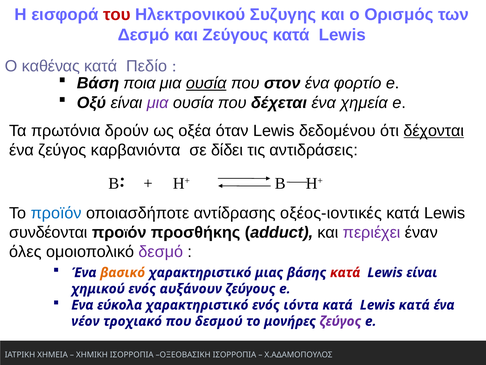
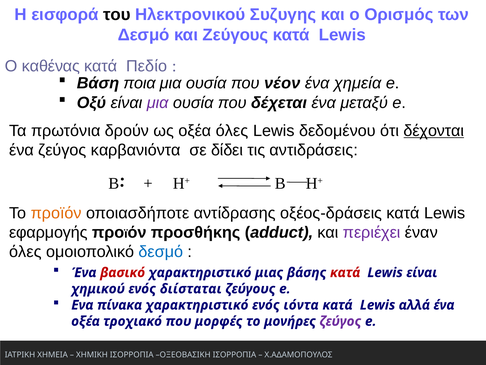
του colour: red -> black
ουσία at (206, 83) underline: present -> none
στον: στον -> νέον
φορτίο: φορτίο -> χημεία
χημεία: χημεία -> μεταξύ
οξέα όταν: όταν -> όλες
προïόν colour: blue -> orange
οξέος-ιοντικές: οξέος-ιοντικές -> οξέος-δράσεις
συνδέονται: συνδέονται -> εφαρμογής
δεσμό at (161, 252) colour: purple -> blue
βασικό colour: orange -> red
αυξάνουν: αυξάνουν -> διίσταται
εύκολα: εύκολα -> πίνακα
Lewis κατά: κατά -> αλλά
νέον at (85, 321): νέον -> οξέα
δεσμού: δεσμού -> μορφές
